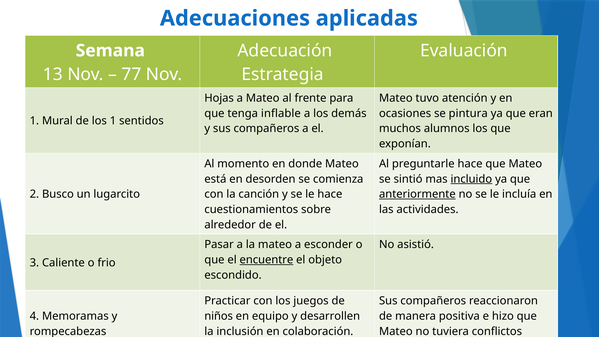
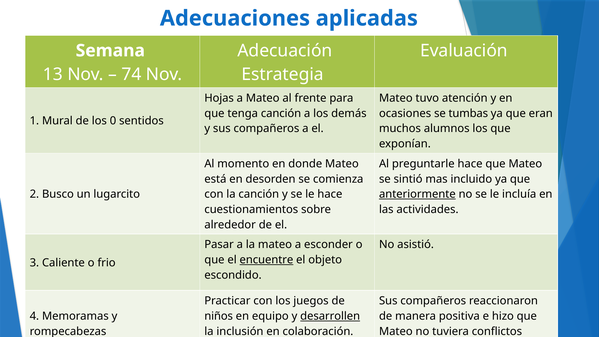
77: 77 -> 74
tenga inflable: inflable -> canción
pintura: pintura -> tumbas
los 1: 1 -> 0
incluido underline: present -> none
desarrollen underline: none -> present
